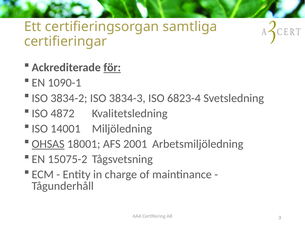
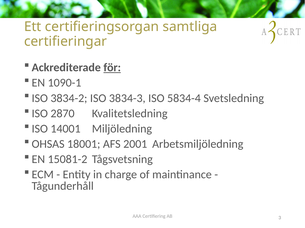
6823-4: 6823-4 -> 5834-4
4872: 4872 -> 2870
OHSAS underline: present -> none
15075-2: 15075-2 -> 15081-2
